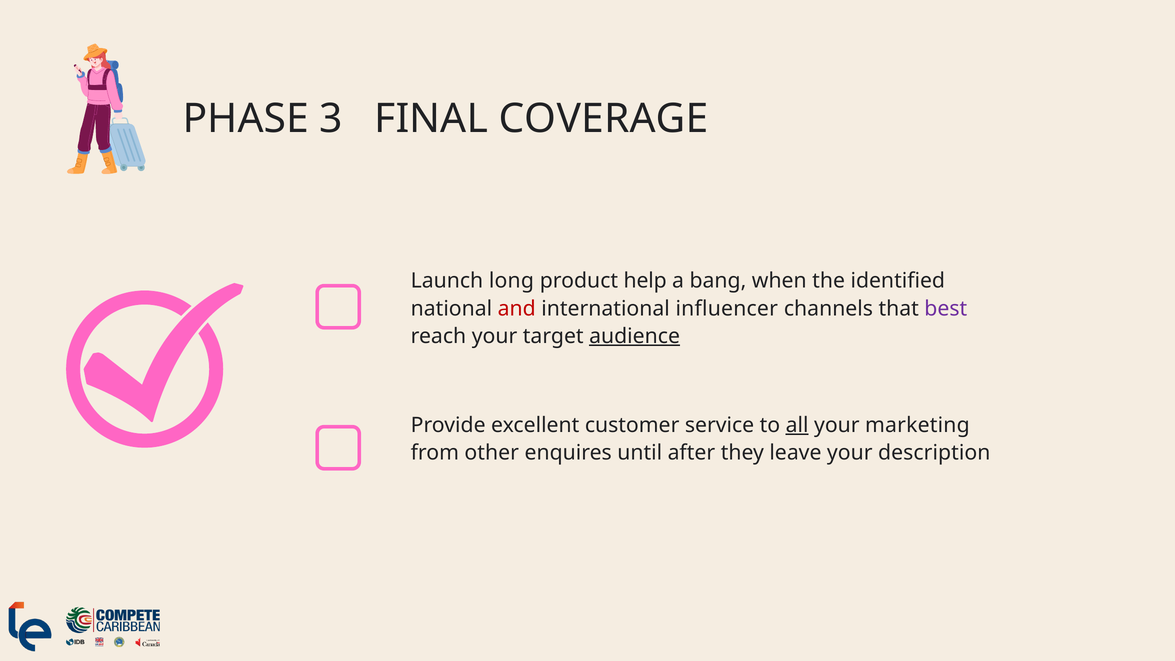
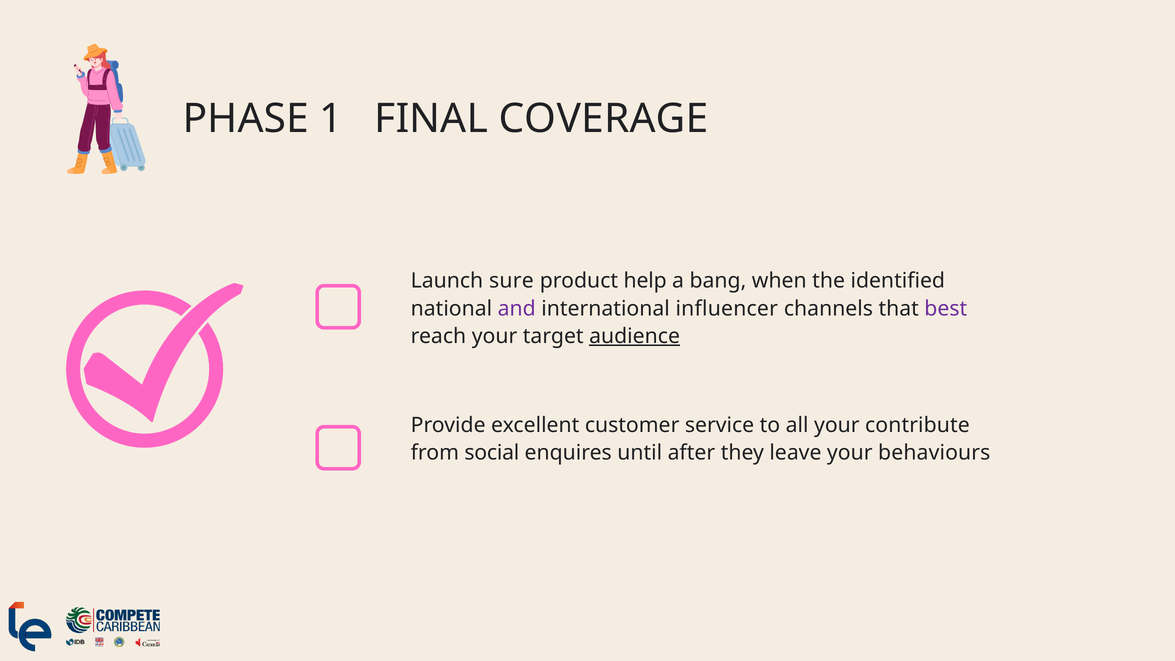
3: 3 -> 1
long: long -> sure
and colour: red -> purple
all underline: present -> none
marketing: marketing -> contribute
other: other -> social
description: description -> behaviours
